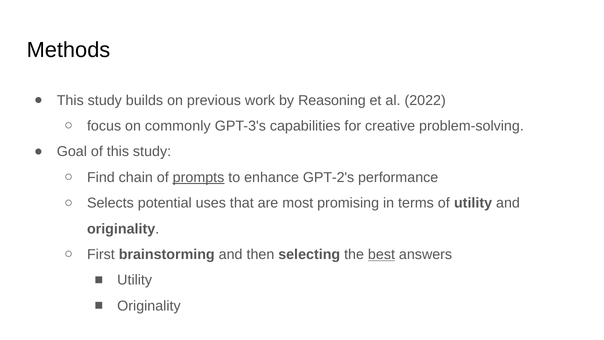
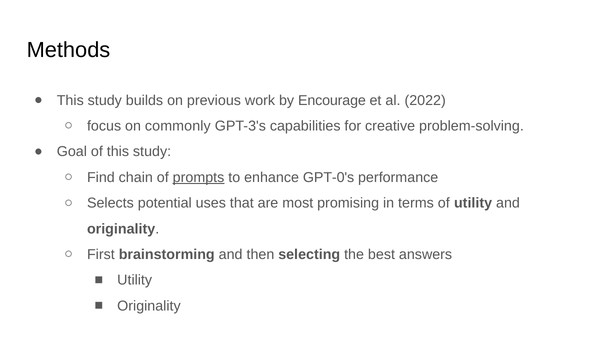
Reasoning: Reasoning -> Encourage
GPT-2's: GPT-2's -> GPT-0's
best underline: present -> none
